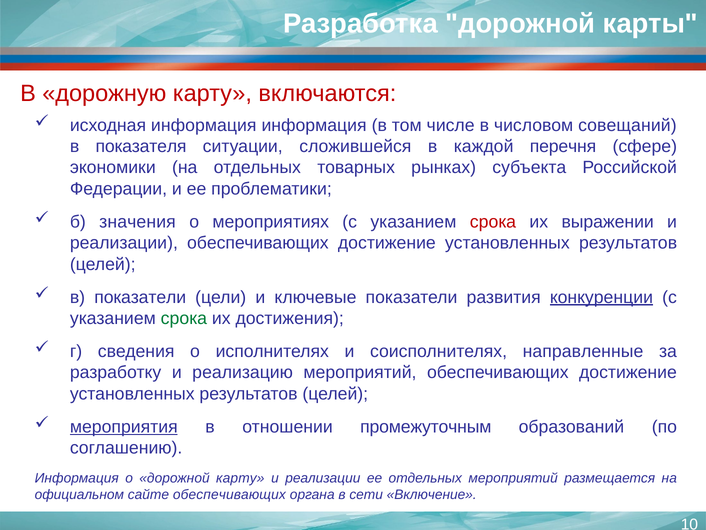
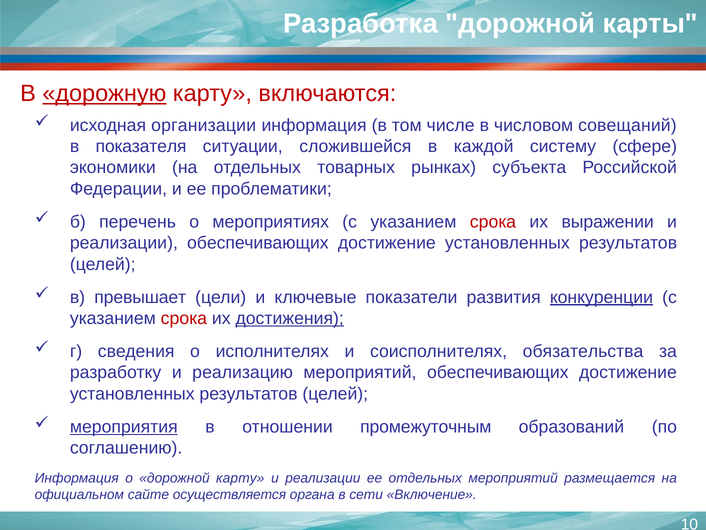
дорожную underline: none -> present
исходная информация: информация -> организации
перечня: перечня -> систему
значения: значения -> перечень
в показатели: показатели -> превышает
срока at (184, 318) colour: green -> red
достижения underline: none -> present
направленные: направленные -> обязательства
сайте обеспечивающих: обеспечивающих -> осуществляется
